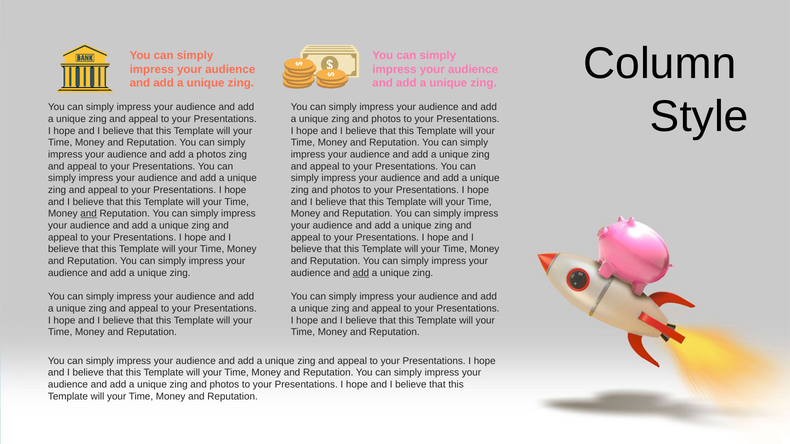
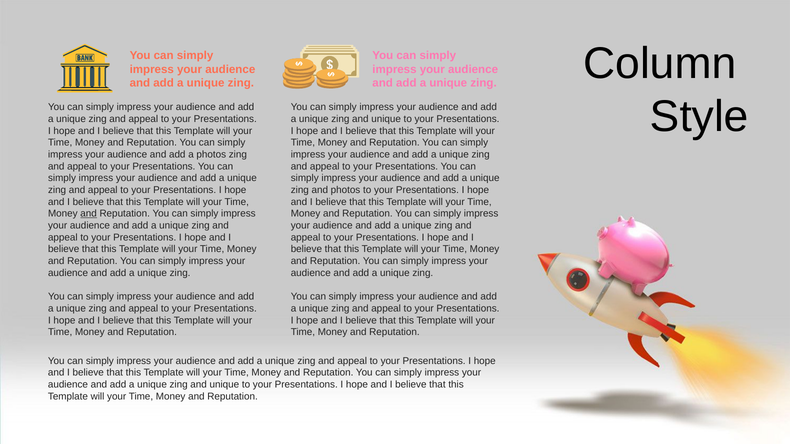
photos at (386, 119): photos -> unique
add at (361, 273) underline: present -> none
photos at (224, 385): photos -> unique
